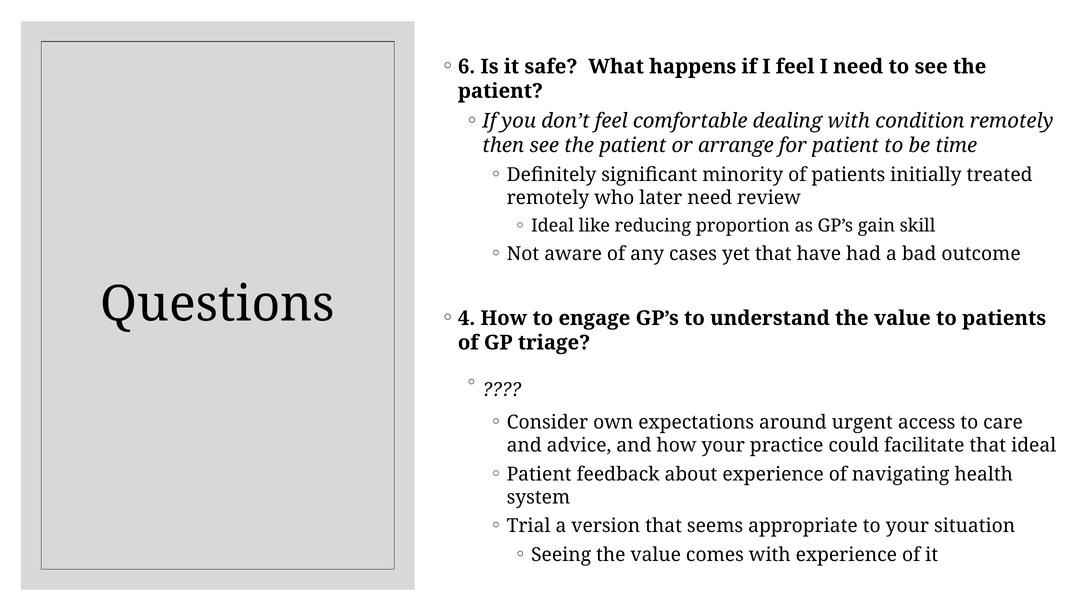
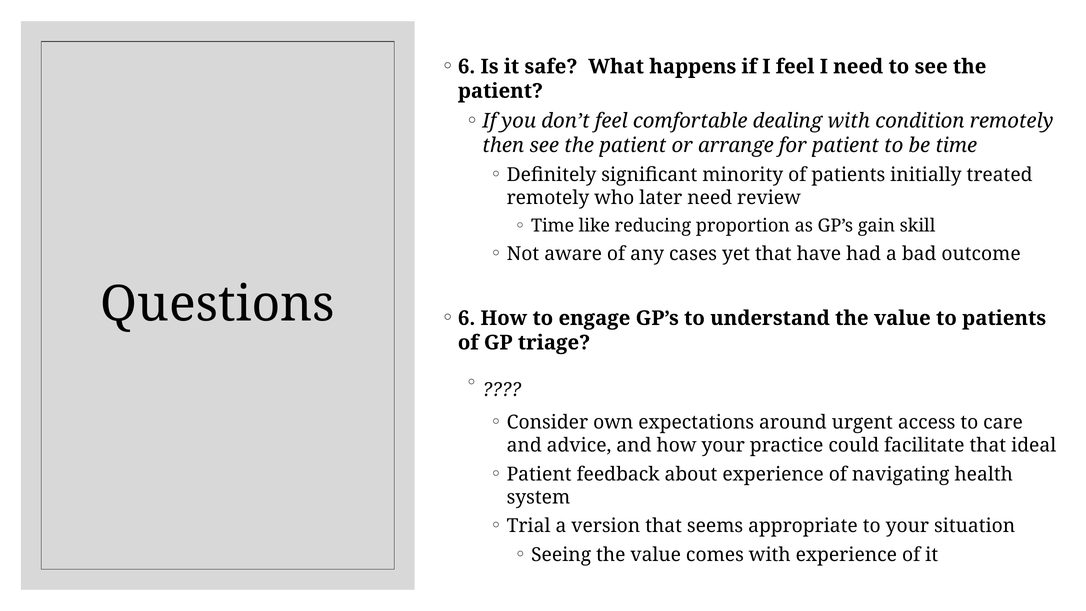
Ideal at (553, 226): Ideal -> Time
4 at (467, 318): 4 -> 6
